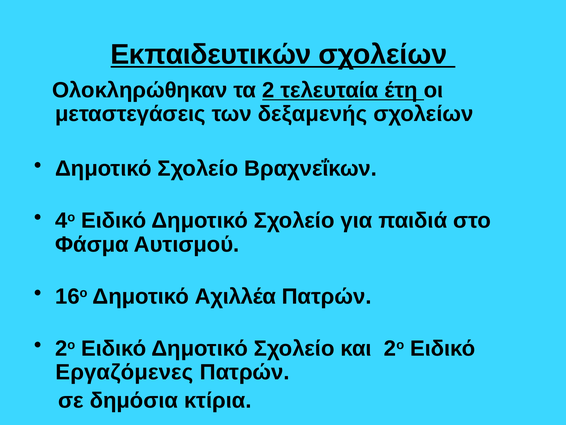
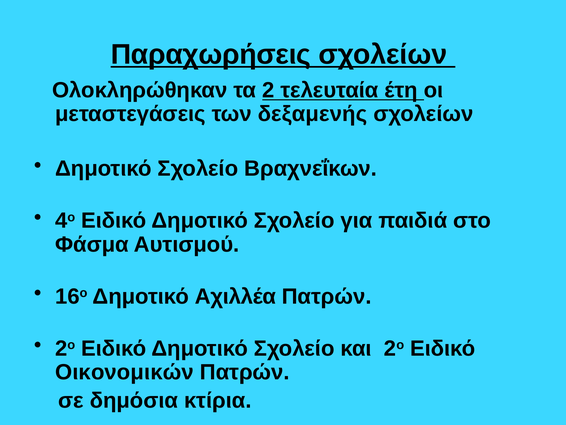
Εκπαιδευτικών: Εκπαιδευτικών -> Παραχωρήσεις
Εργαζόμενες: Εργαζόμενες -> Οικονομικών
